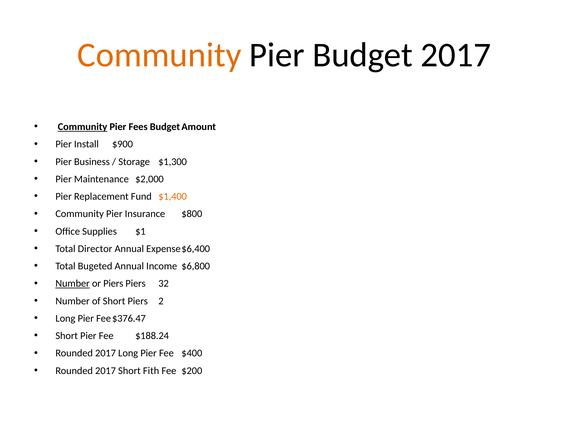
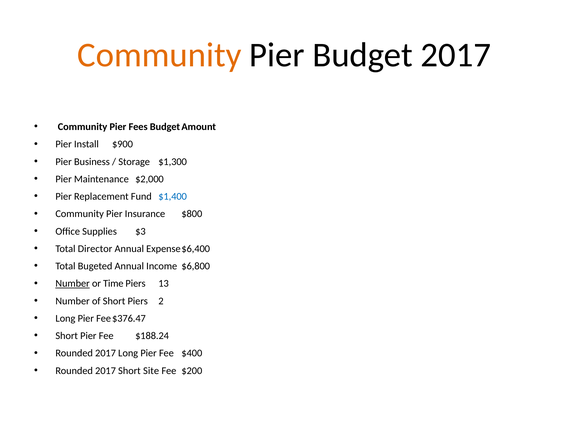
Community at (83, 127) underline: present -> none
$1,400 colour: orange -> blue
$1: $1 -> $3
or Piers: Piers -> Time
32: 32 -> 13
Fith: Fith -> Site
